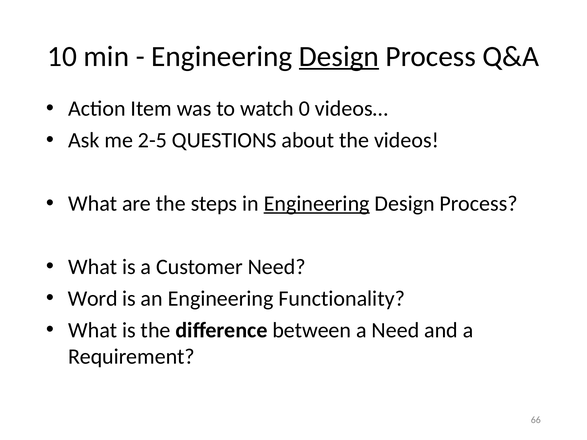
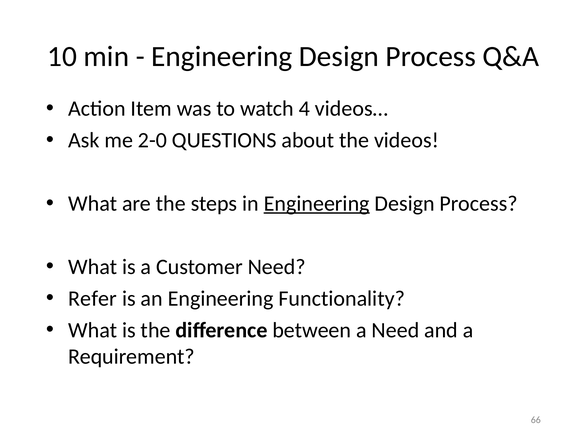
Design at (339, 56) underline: present -> none
0: 0 -> 4
2-5: 2-5 -> 2-0
Word: Word -> Refer
